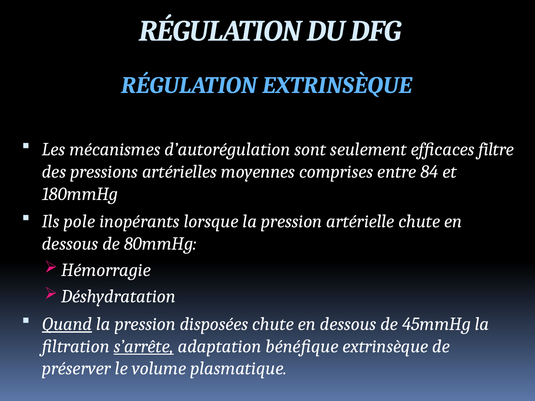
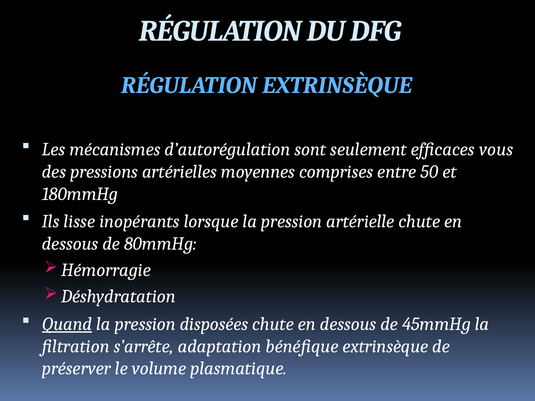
filtre: filtre -> vous
84: 84 -> 50
pole: pole -> lisse
s’arrête underline: present -> none
